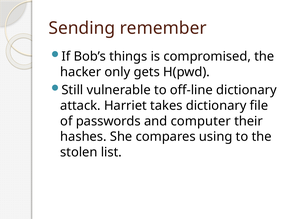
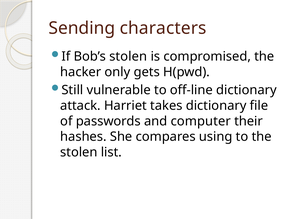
remember: remember -> characters
Bob’s things: things -> stolen
